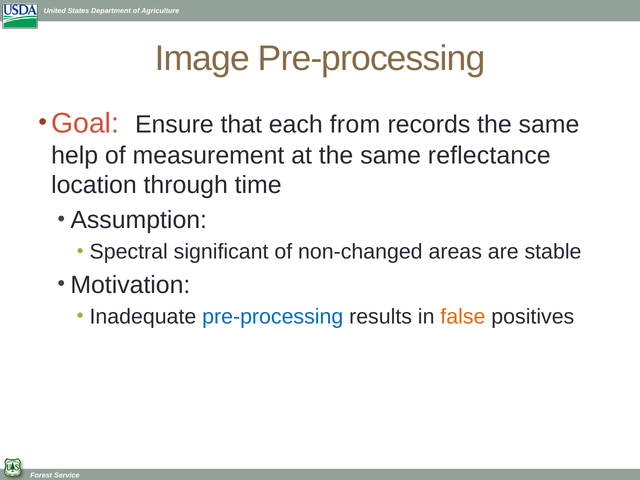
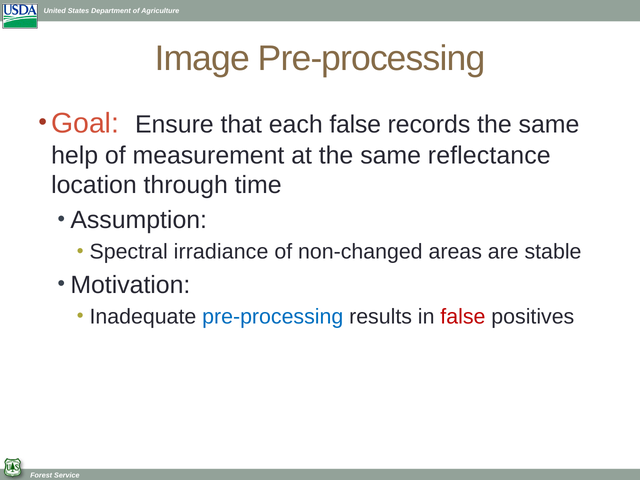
each from: from -> false
significant: significant -> irradiance
false at (463, 317) colour: orange -> red
